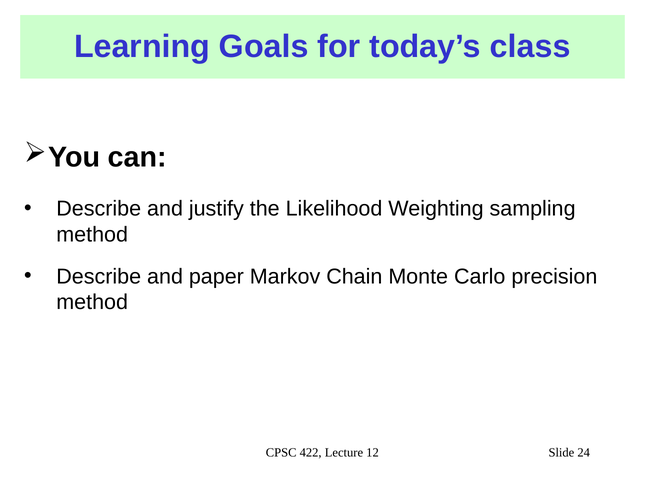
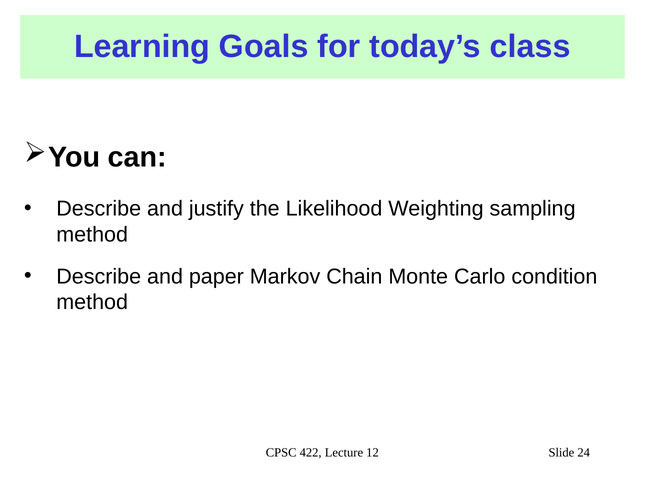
precision: precision -> condition
